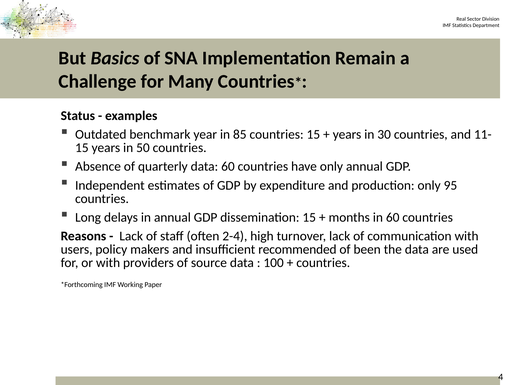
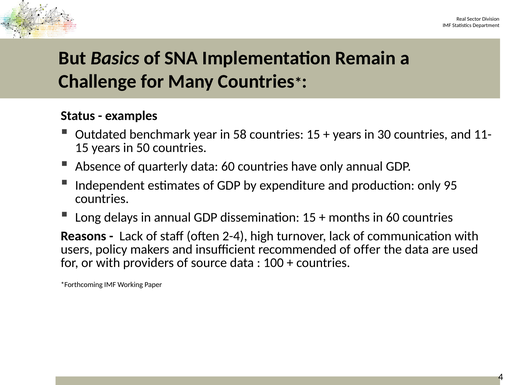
85: 85 -> 58
been: been -> offer
